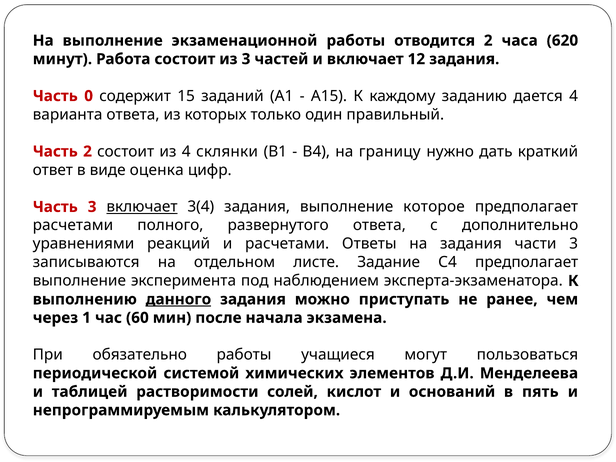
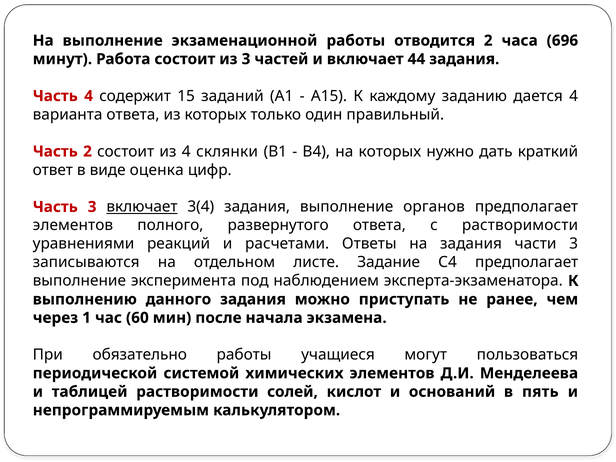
620: 620 -> 696
12: 12 -> 44
Часть 0: 0 -> 4
на границу: границу -> которых
которое: которое -> органов
расчетами at (73, 225): расчетами -> элементов
с дополнительно: дополнительно -> растворимости
данного underline: present -> none
